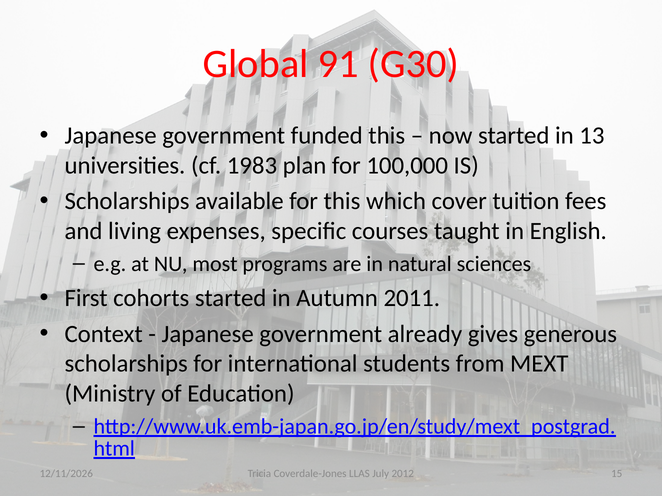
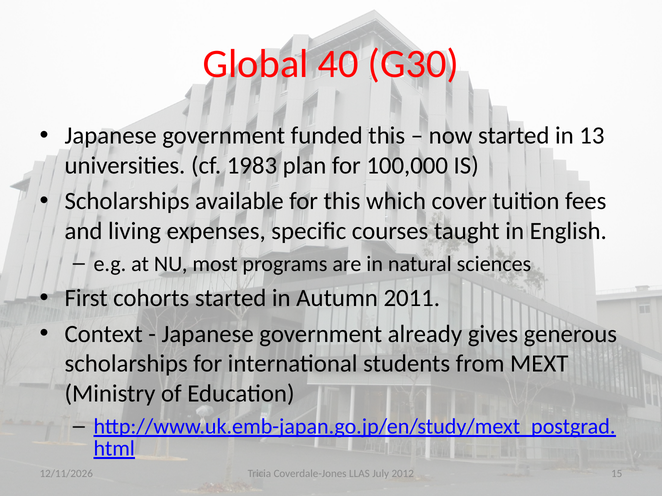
91: 91 -> 40
